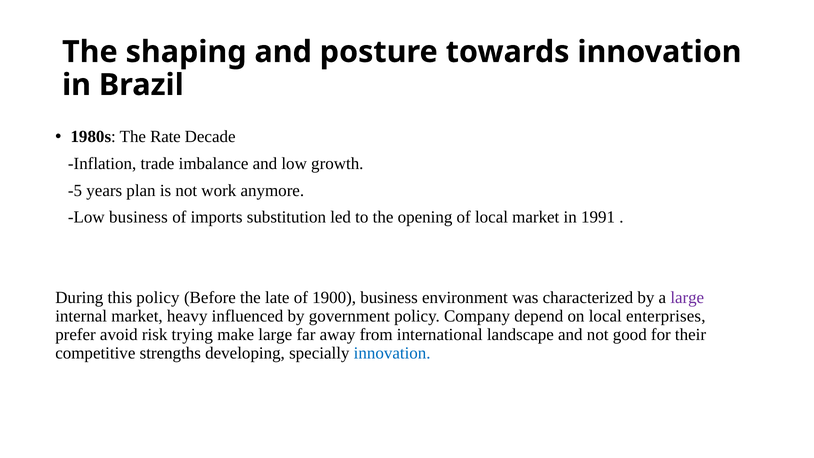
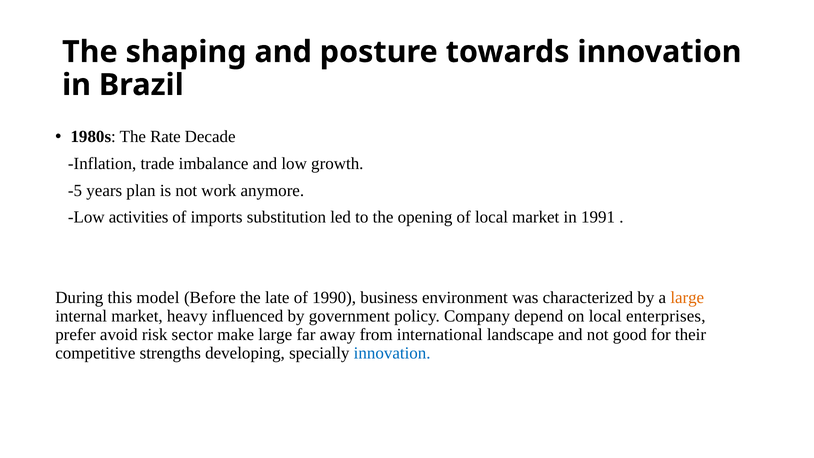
Low business: business -> activities
this policy: policy -> model
1900: 1900 -> 1990
large at (687, 298) colour: purple -> orange
trying: trying -> sector
